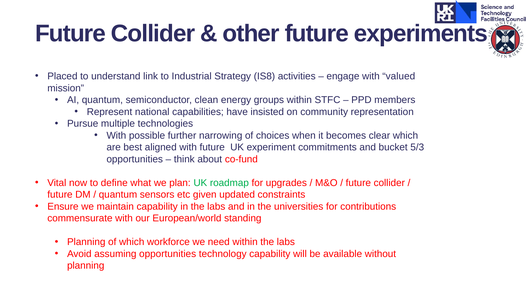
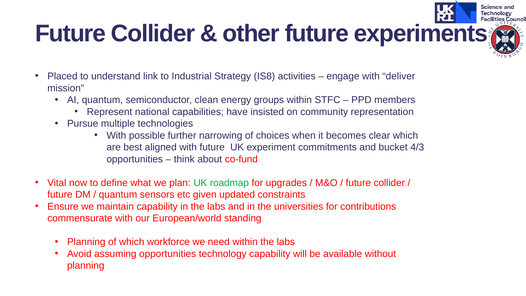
valued: valued -> deliver
5/3: 5/3 -> 4/3
